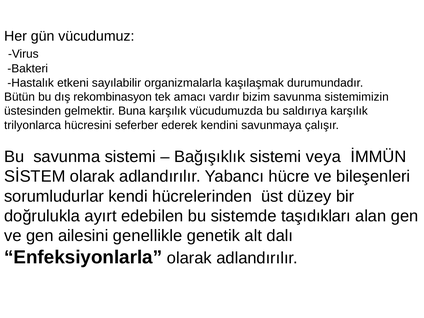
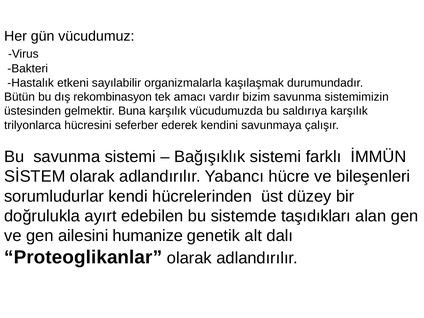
veya: veya -> farklı
genellikle: genellikle -> humanize
Enfeksiyonlarla: Enfeksiyonlarla -> Proteoglikanlar
